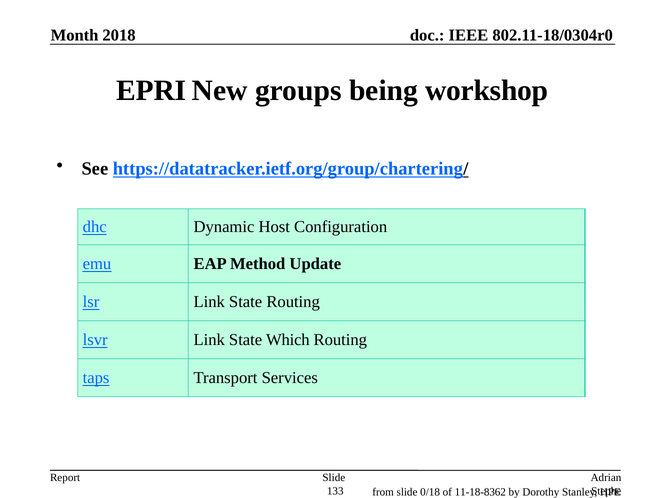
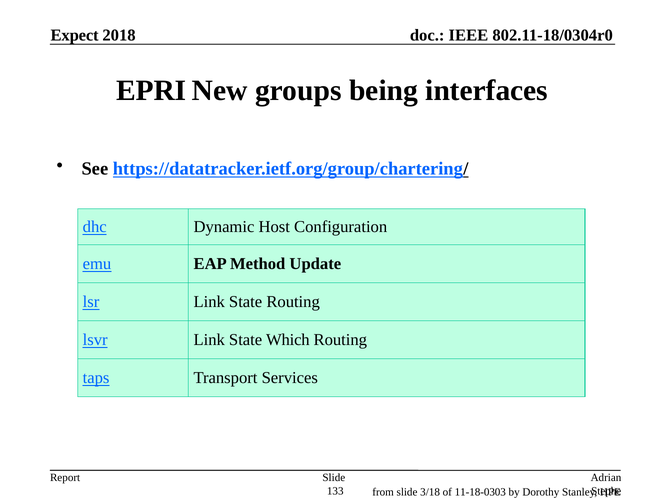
Month: Month -> Expect
workshop: workshop -> interfaces
0/18: 0/18 -> 3/18
11-18-8362: 11-18-8362 -> 11-18-0303
